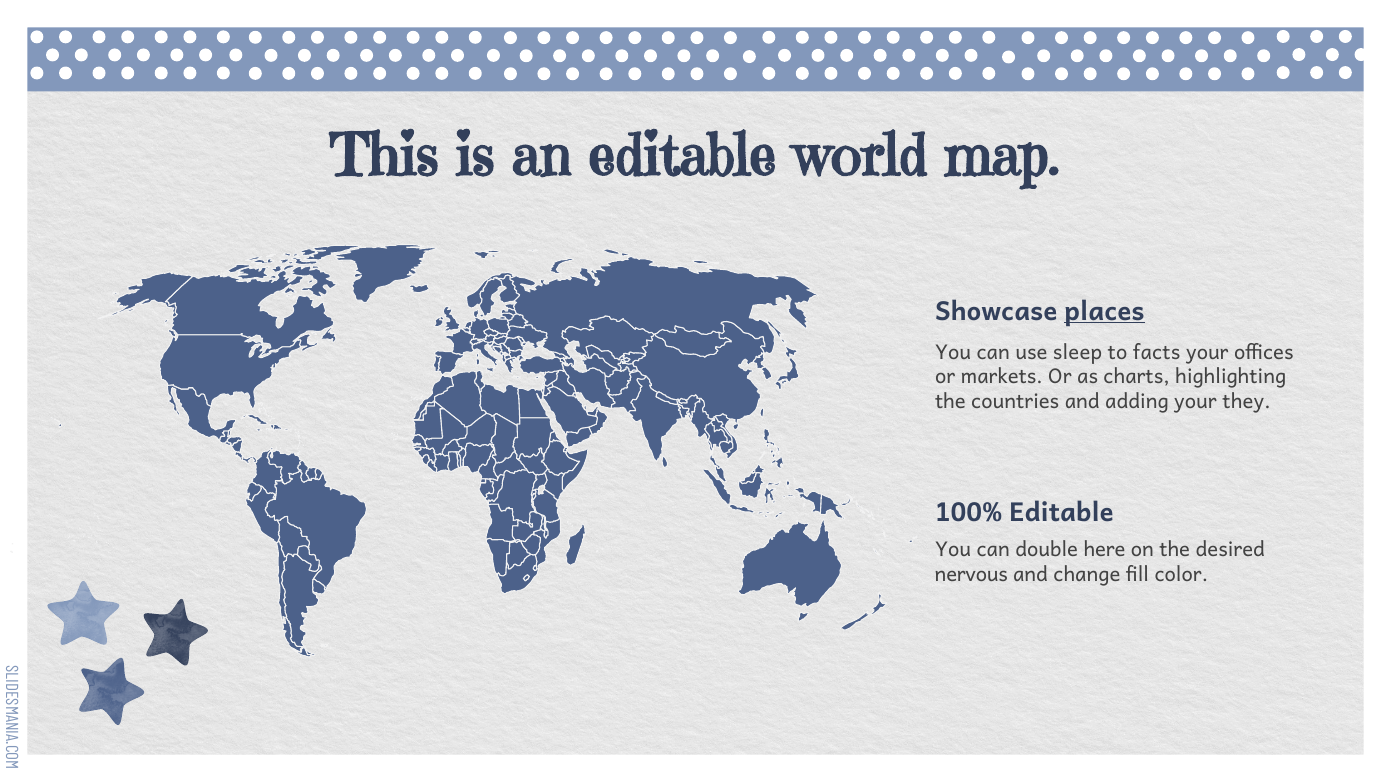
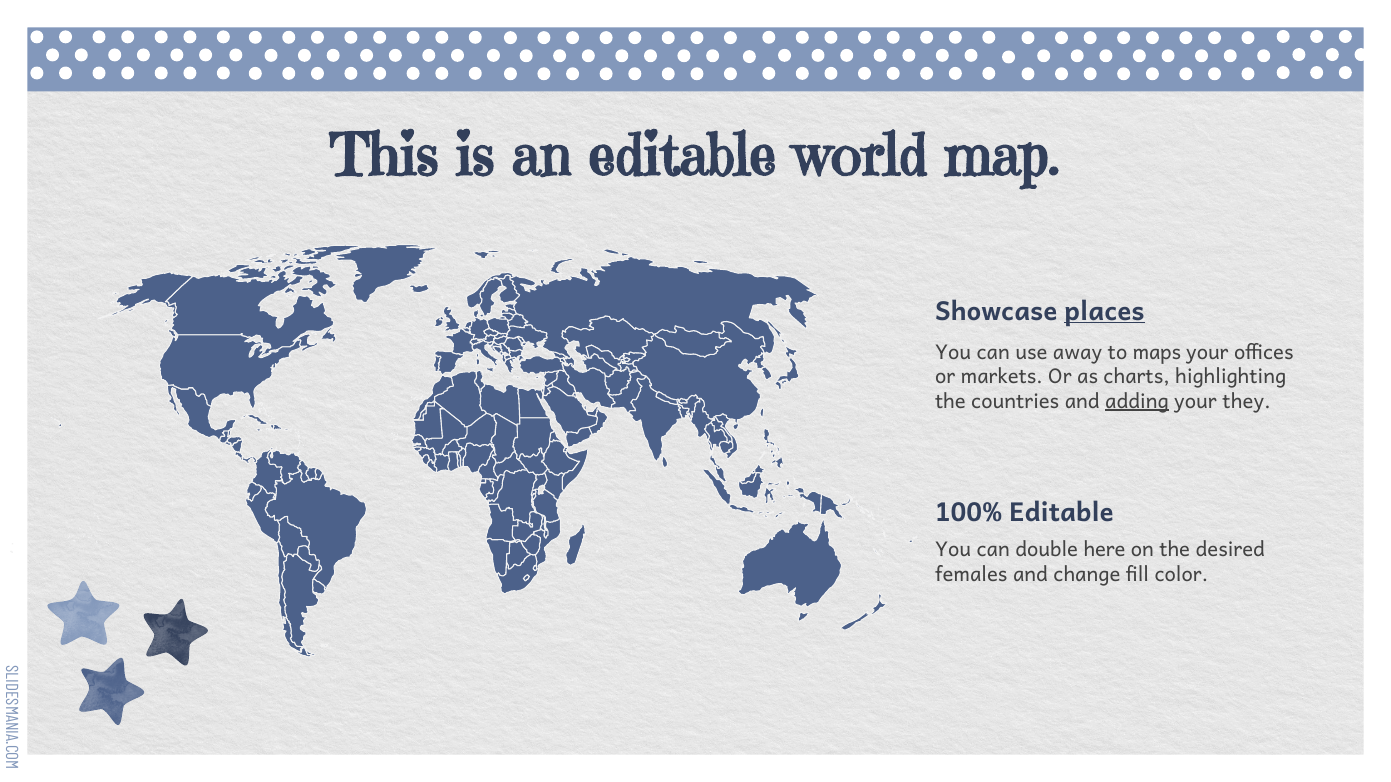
sleep: sleep -> away
facts: facts -> maps
adding underline: none -> present
nervous: nervous -> females
